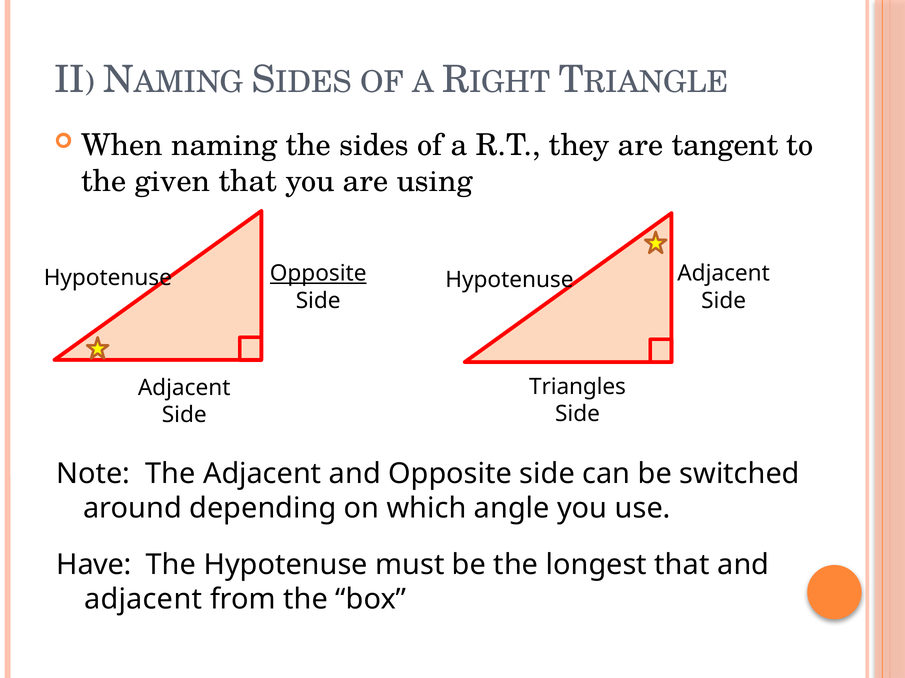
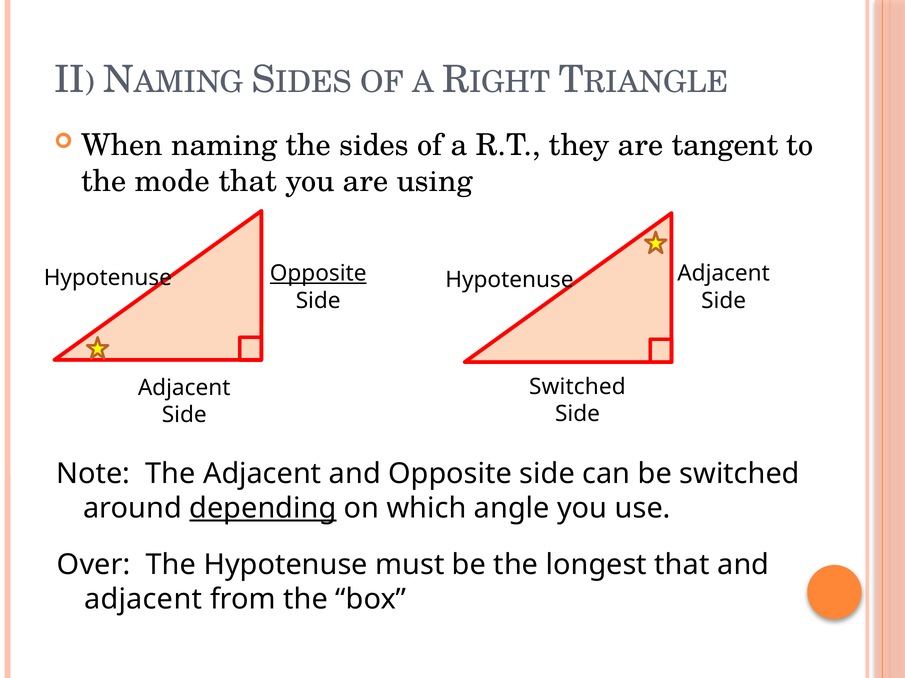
given: given -> mode
Triangles at (578, 387): Triangles -> Switched
depending underline: none -> present
Have: Have -> Over
